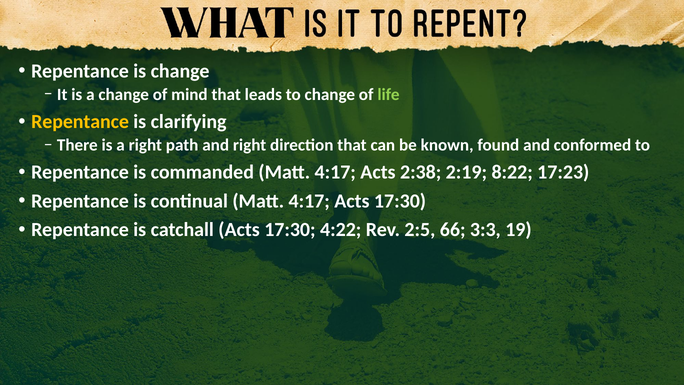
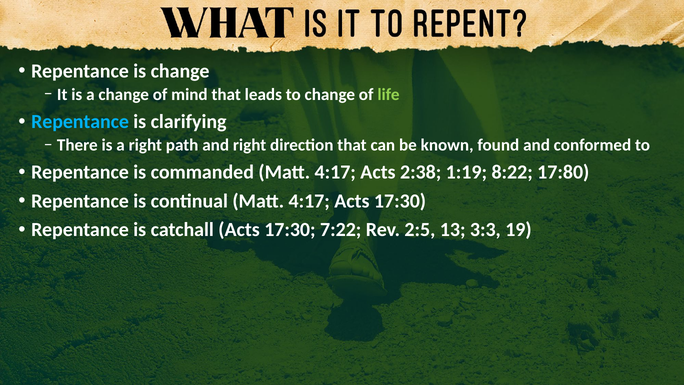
Repentance at (80, 122) colour: yellow -> light blue
2:19: 2:19 -> 1:19
17:23: 17:23 -> 17:80
4:22: 4:22 -> 7:22
66: 66 -> 13
